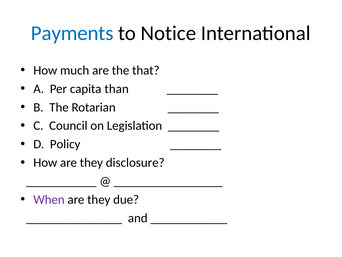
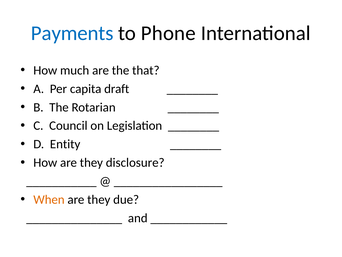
Notice: Notice -> Phone
than: than -> draft
Policy: Policy -> Entity
When colour: purple -> orange
